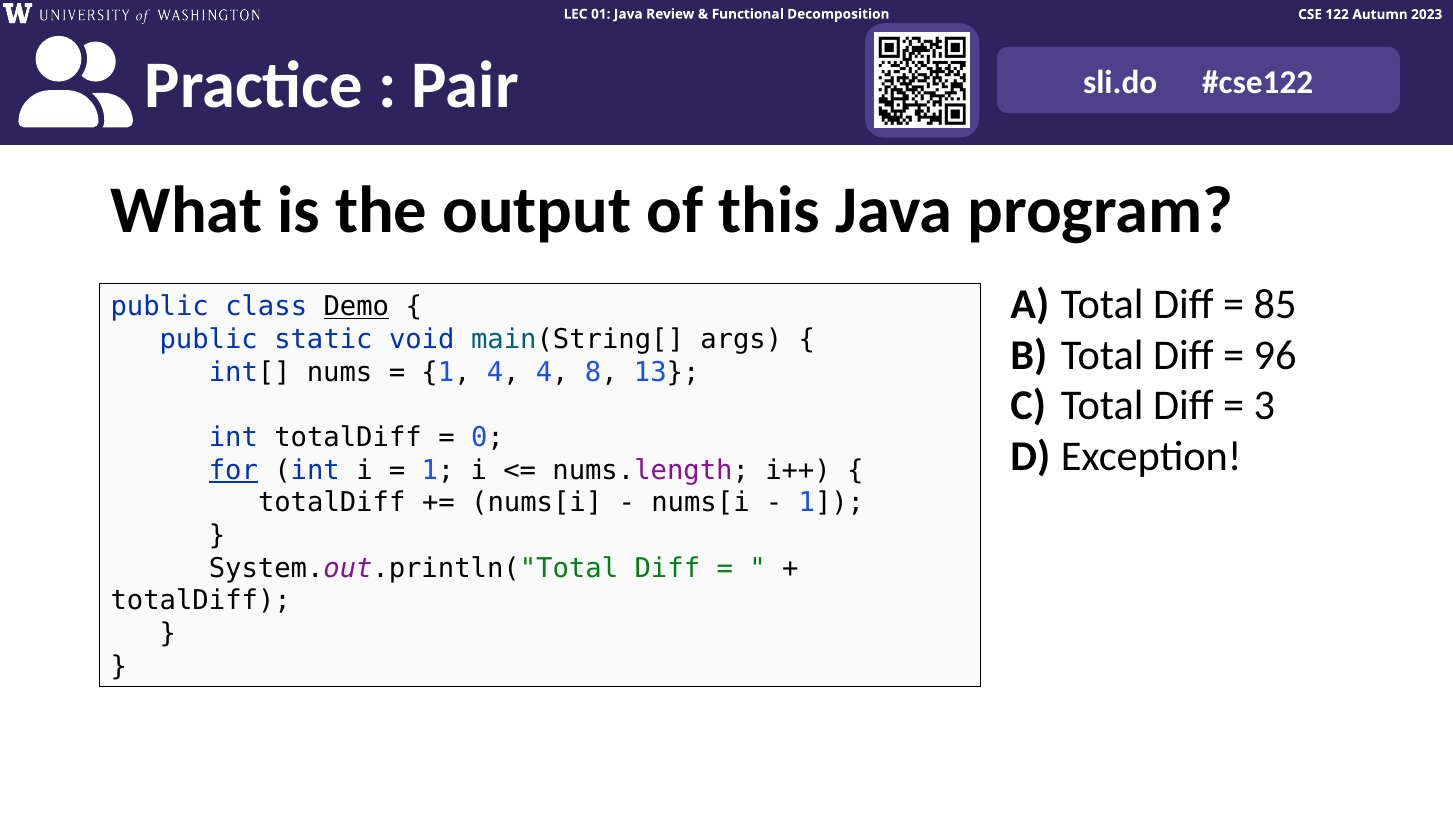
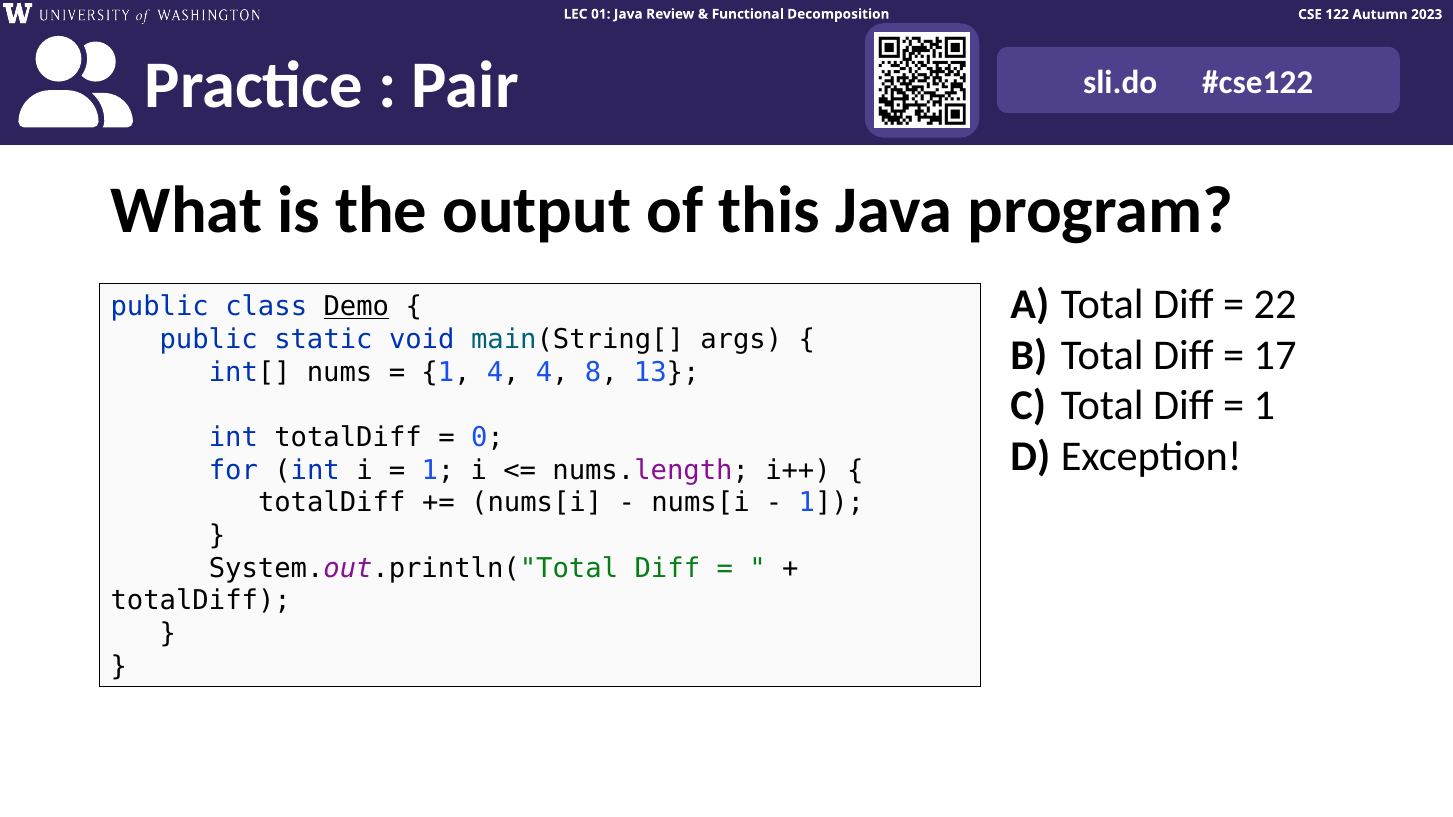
85: 85 -> 22
96: 96 -> 17
3 at (1264, 406): 3 -> 1
for underline: present -> none
